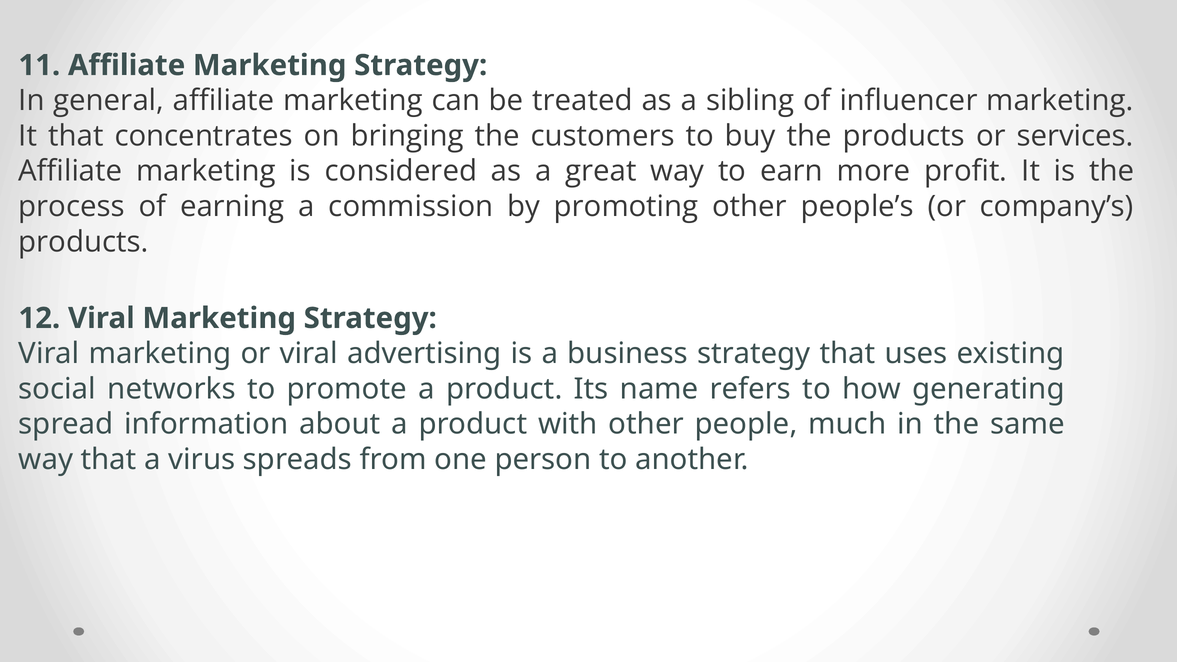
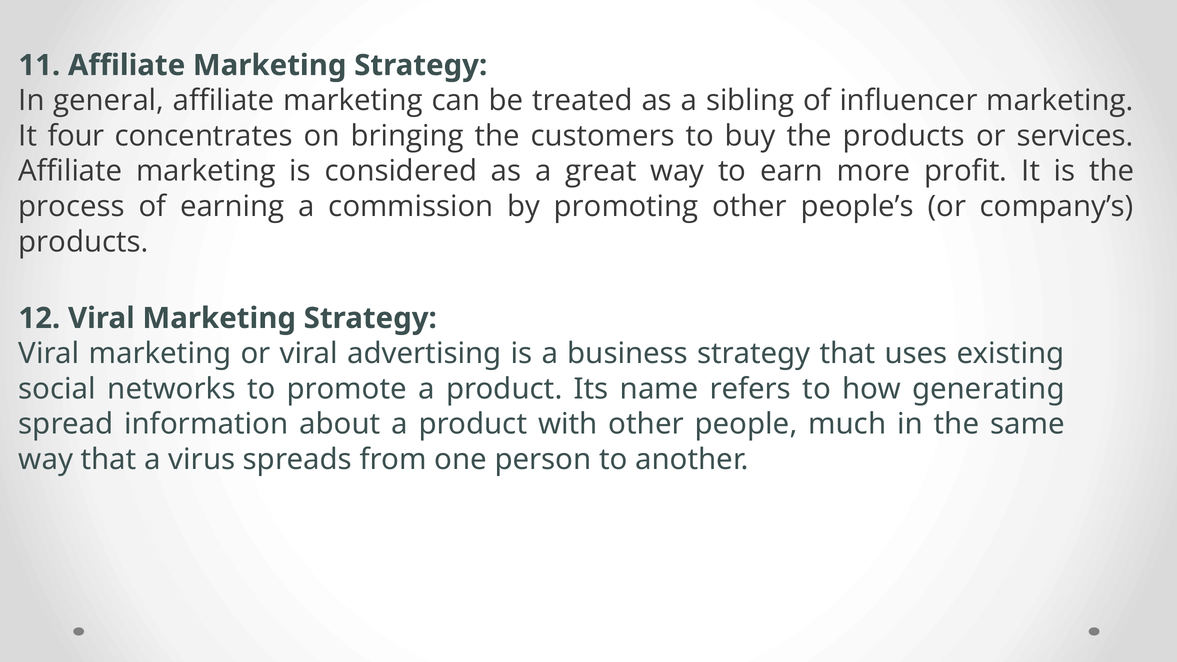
It that: that -> four
